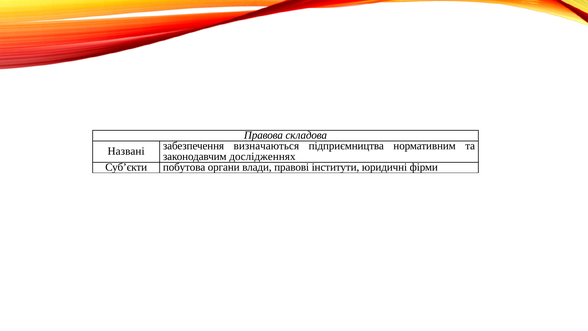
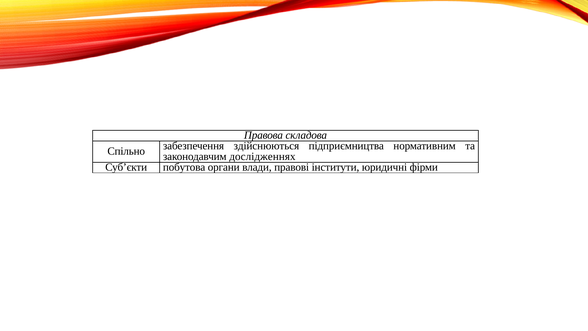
Названі: Названі -> Спільно
визначаються: визначаються -> здійснюються
